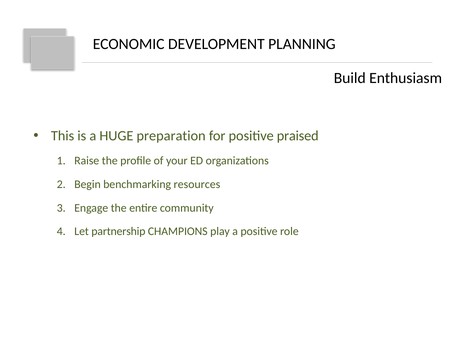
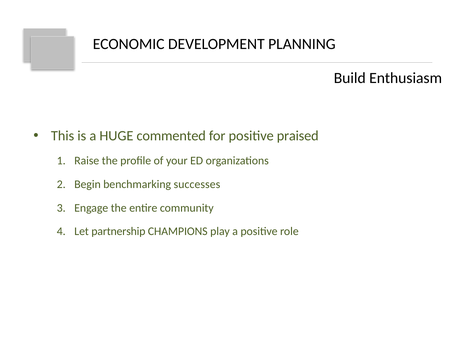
preparation: preparation -> commented
resources: resources -> successes
